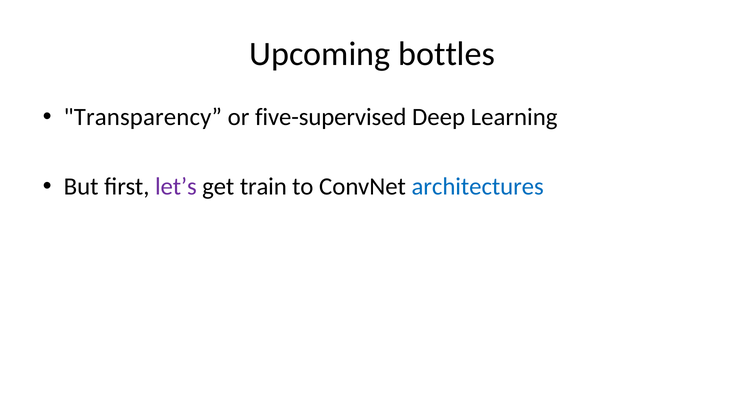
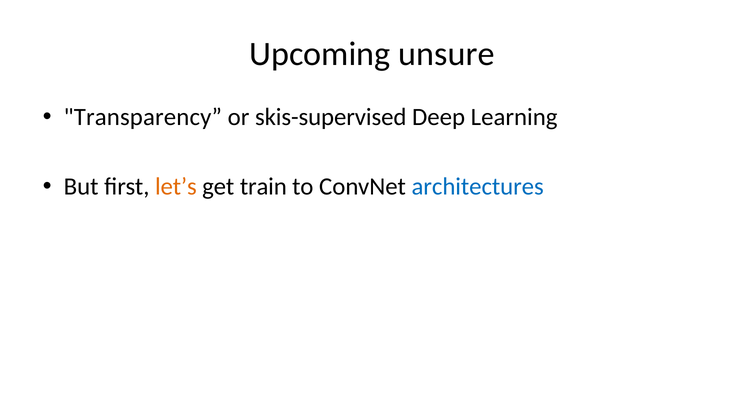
bottles: bottles -> unsure
five-supervised: five-supervised -> skis-supervised
let’s colour: purple -> orange
